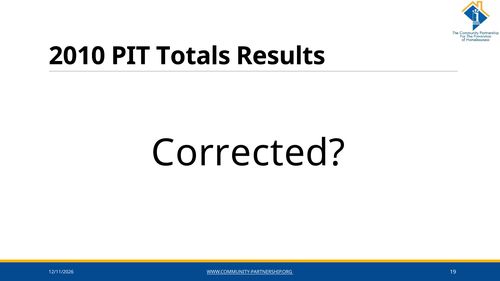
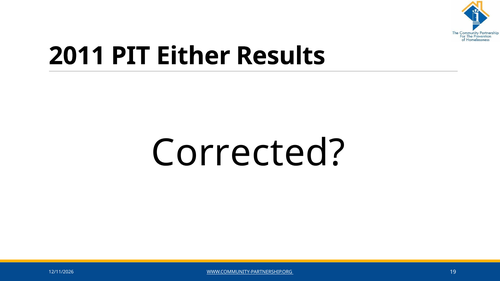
2010: 2010 -> 2011
Totals: Totals -> Either
